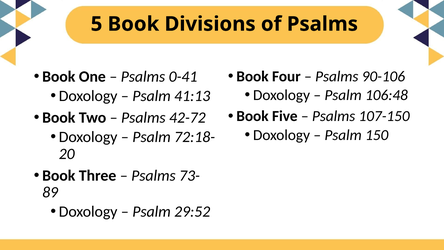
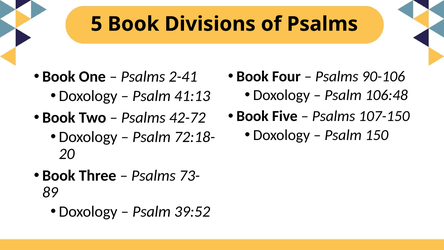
0-41: 0-41 -> 2-41
29:52: 29:52 -> 39:52
